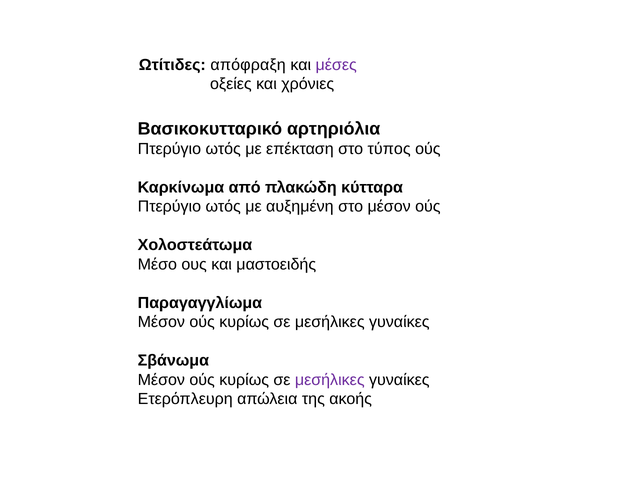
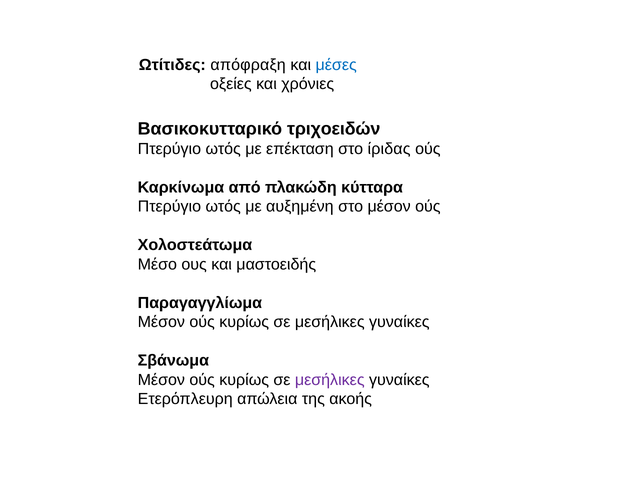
μέσες colour: purple -> blue
αρτηριόλια: αρτηριόλια -> τριχοειδών
τύπος: τύπος -> ίριδας
